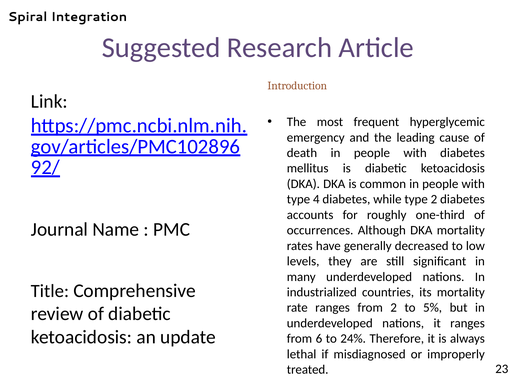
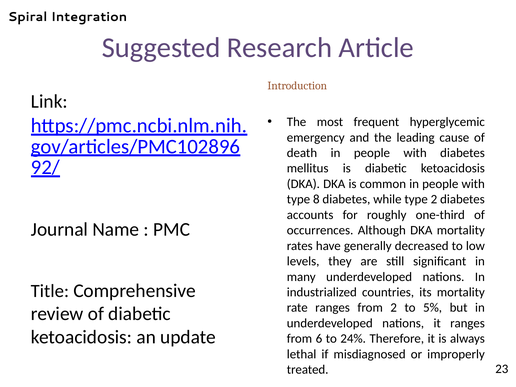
4: 4 -> 8
